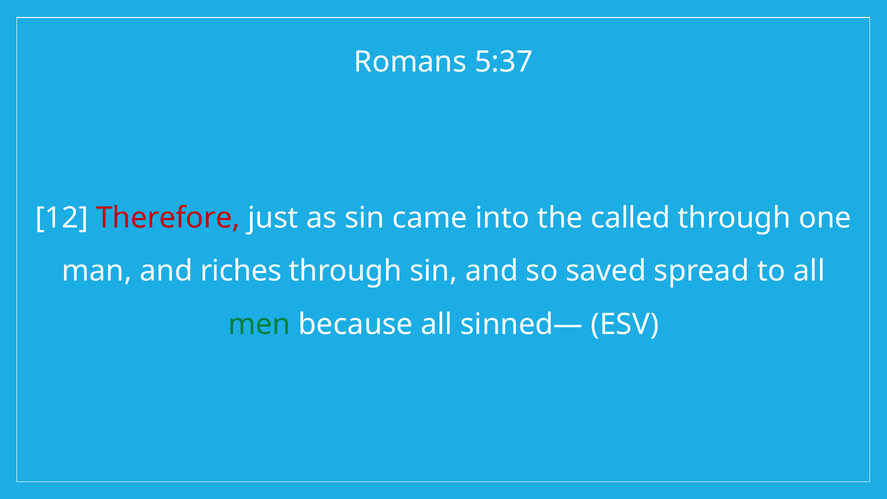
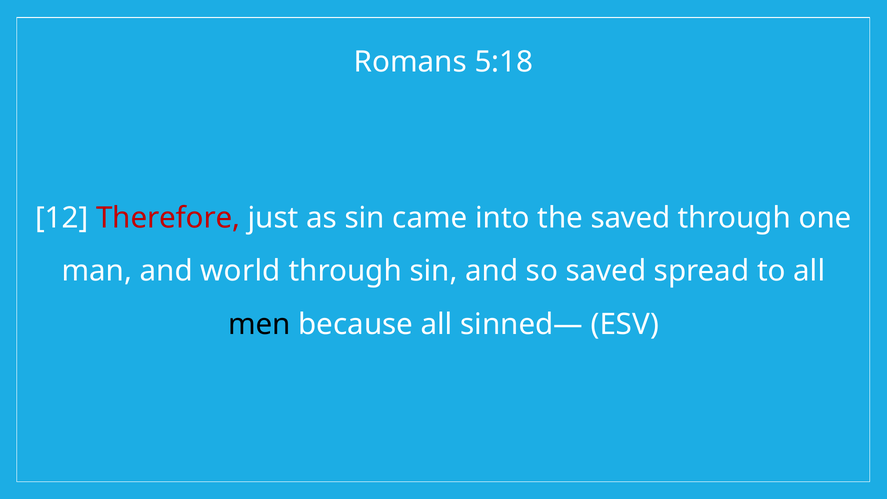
5:37: 5:37 -> 5:18
the called: called -> saved
riches: riches -> world
men colour: green -> black
